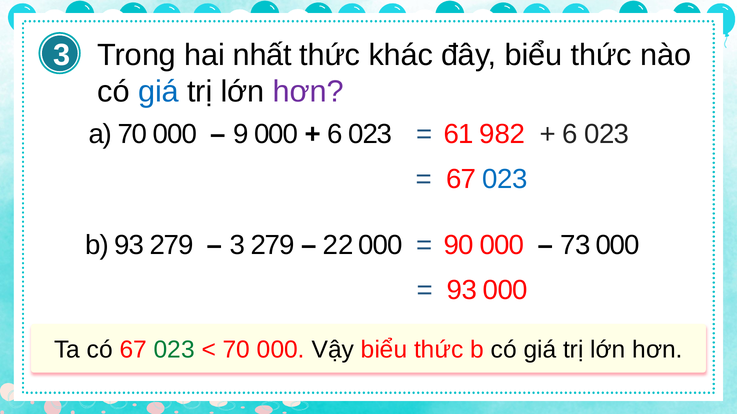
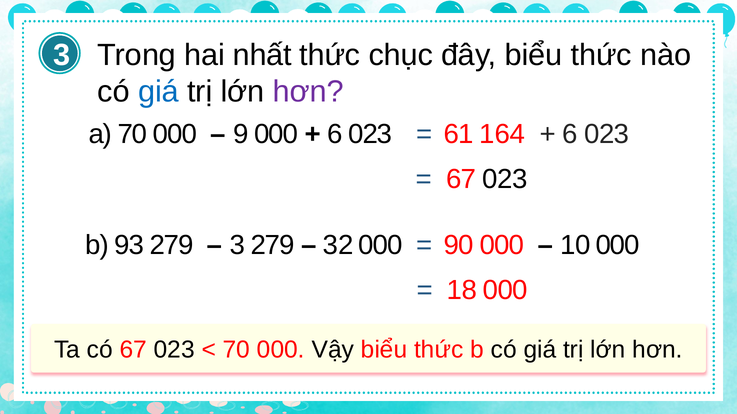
khác: khác -> chục
982: 982 -> 164
023 at (505, 180) colour: blue -> black
22: 22 -> 32
73: 73 -> 10
93 at (462, 291): 93 -> 18
023 at (174, 350) colour: green -> black
